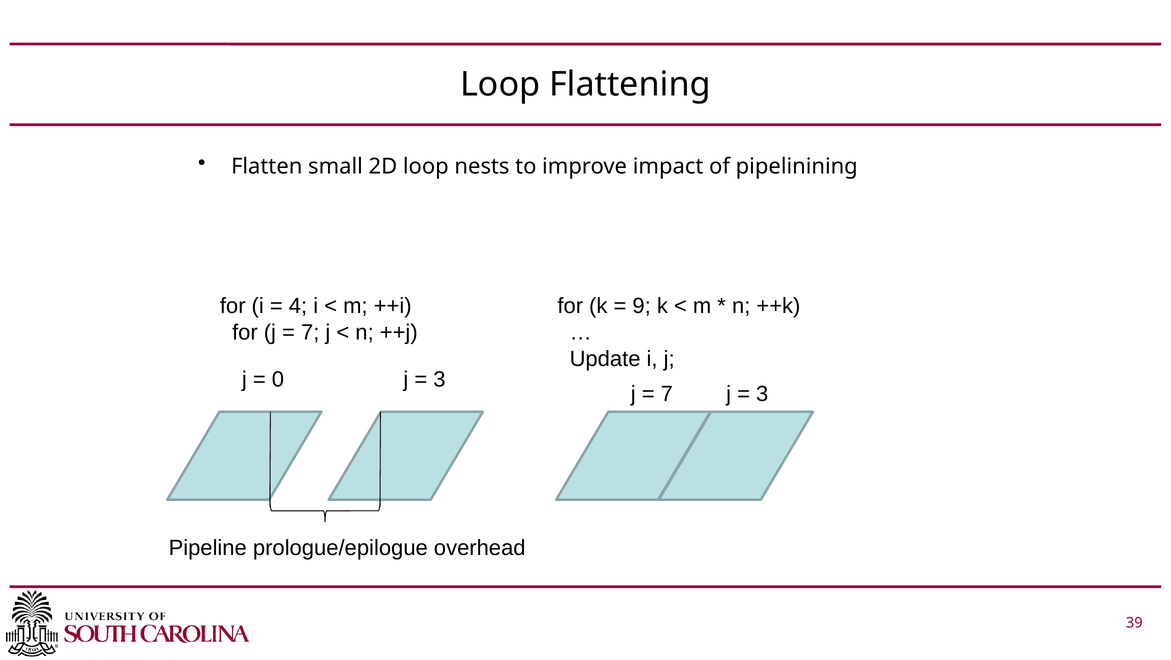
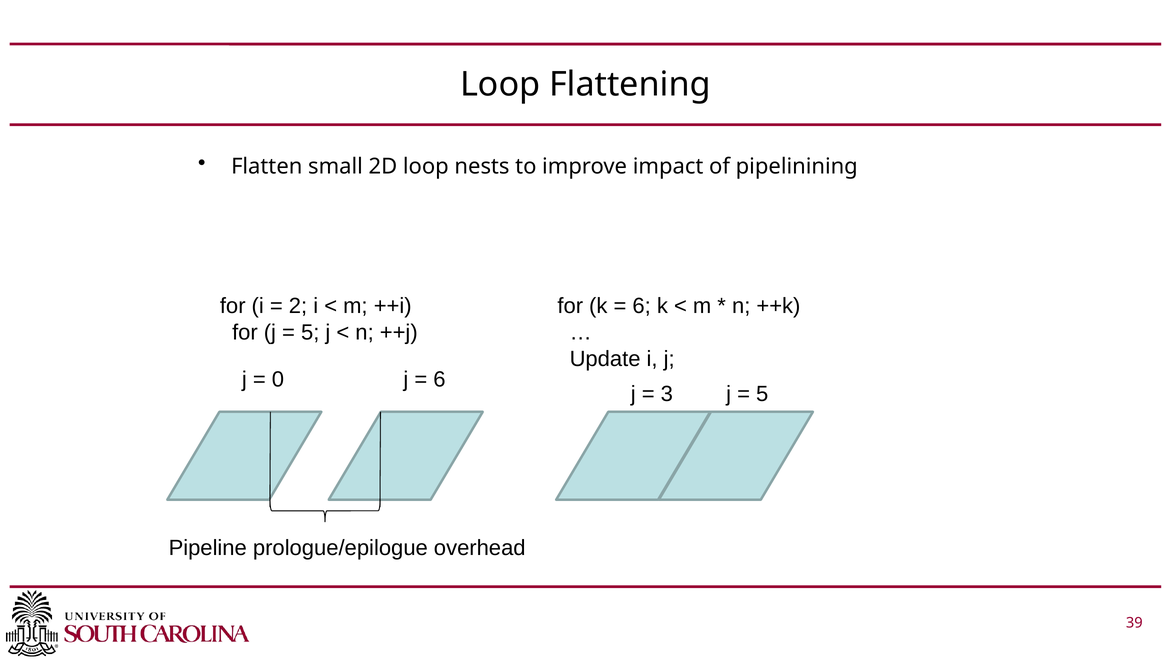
4: 4 -> 2
9 at (642, 306): 9 -> 6
7 at (310, 333): 7 -> 5
3 at (439, 380): 3 -> 6
7 at (667, 394): 7 -> 3
3 at (762, 394): 3 -> 5
